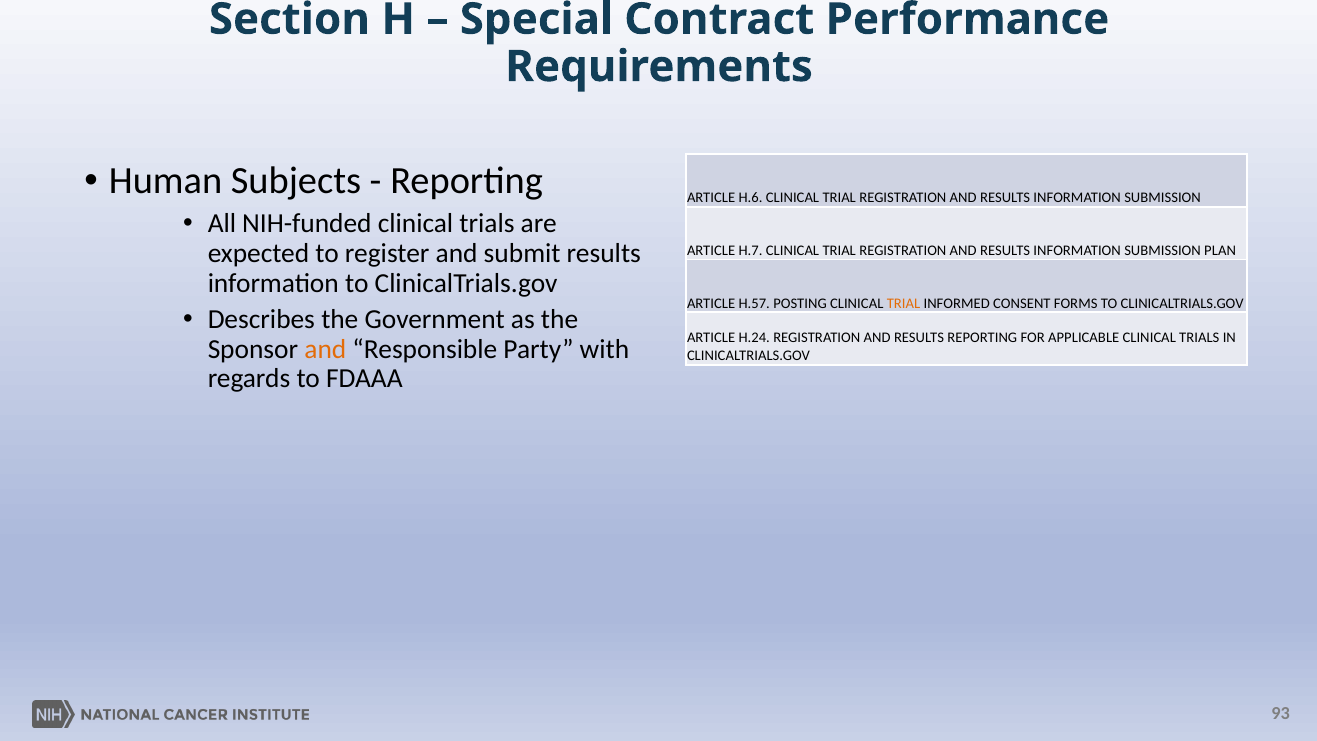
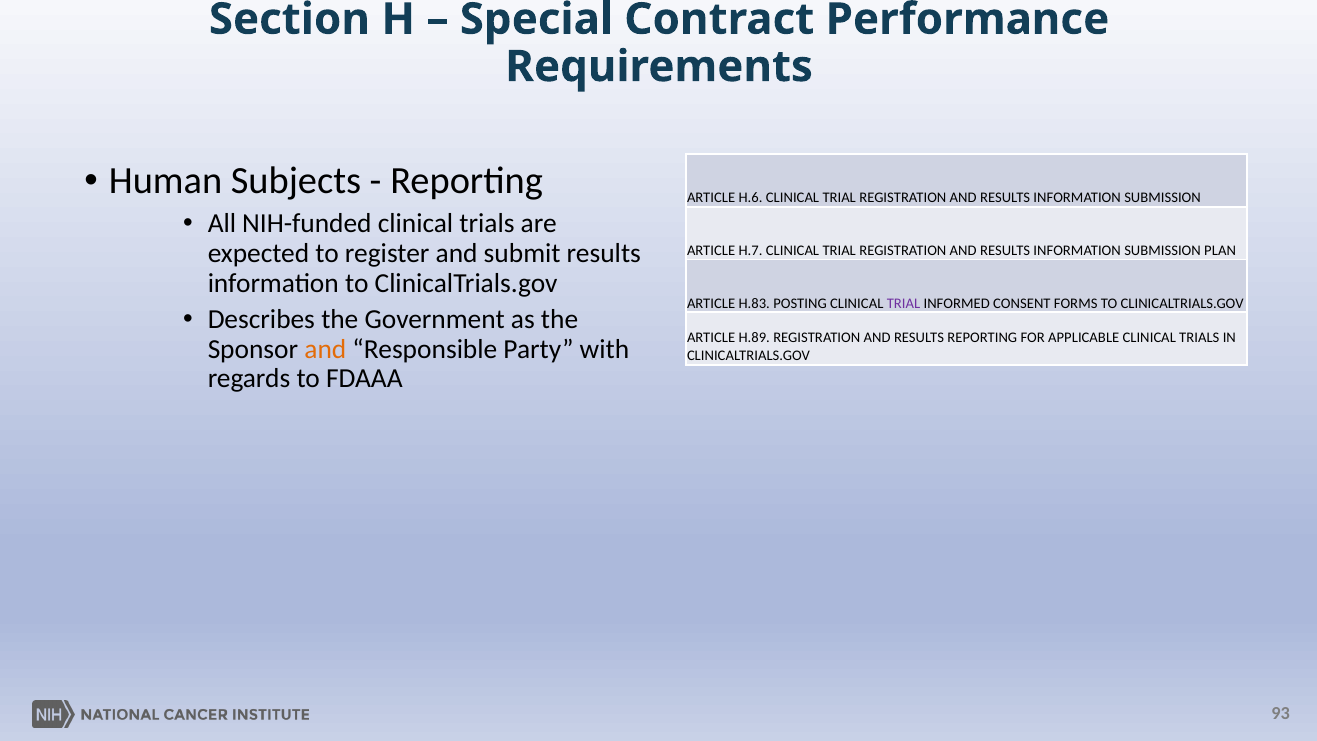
H.57: H.57 -> H.83
TRIAL at (903, 303) colour: orange -> purple
H.24: H.24 -> H.89
